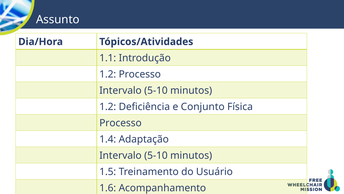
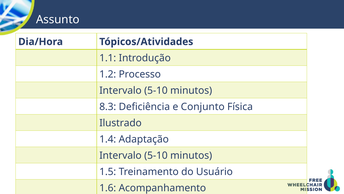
1.2 at (108, 107): 1.2 -> 8.3
Processo at (120, 123): Processo -> Ilustrado
